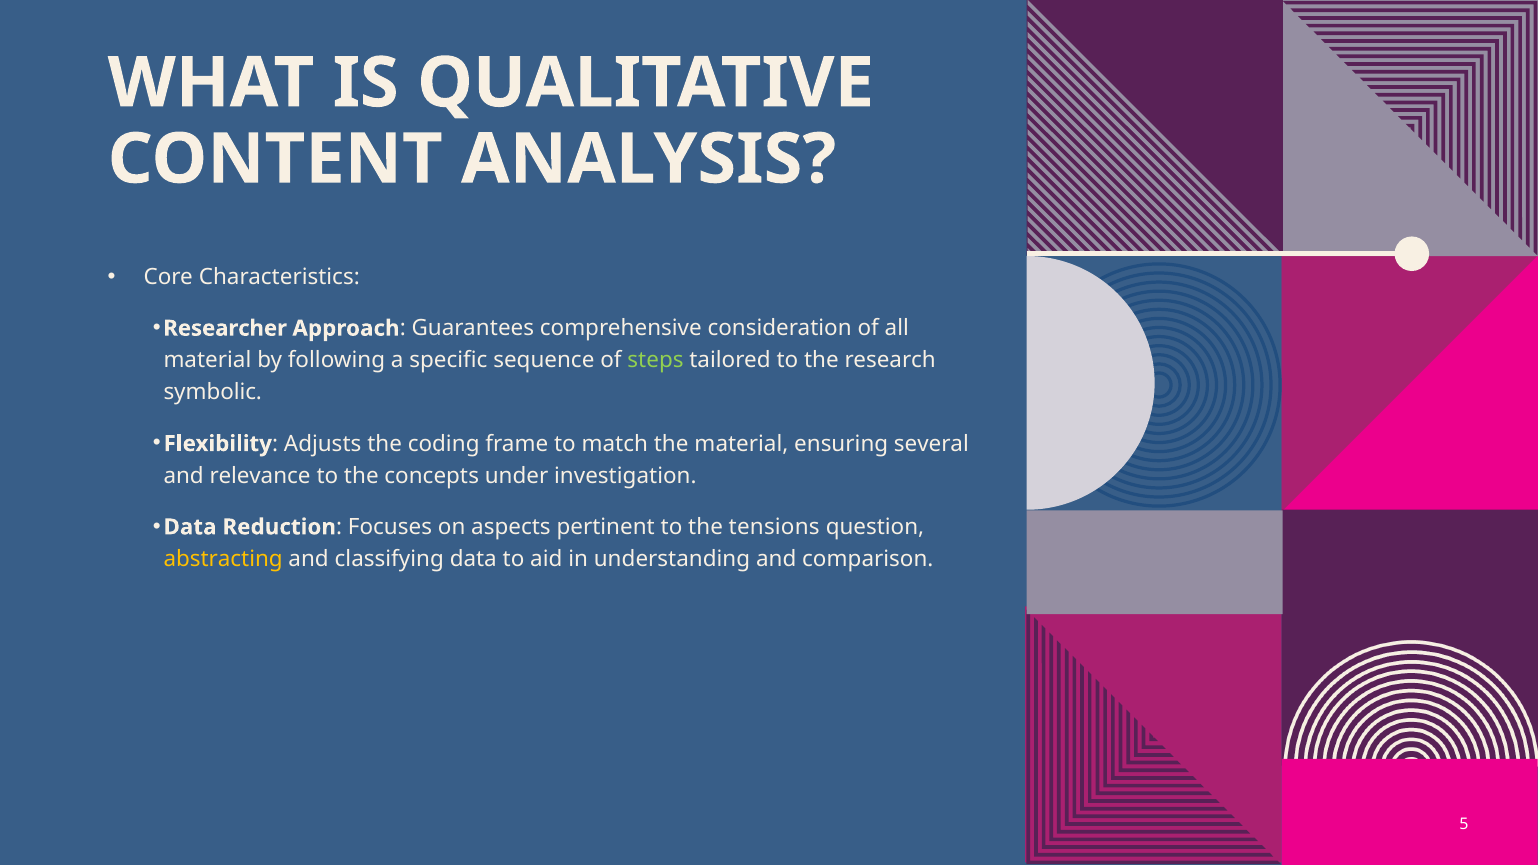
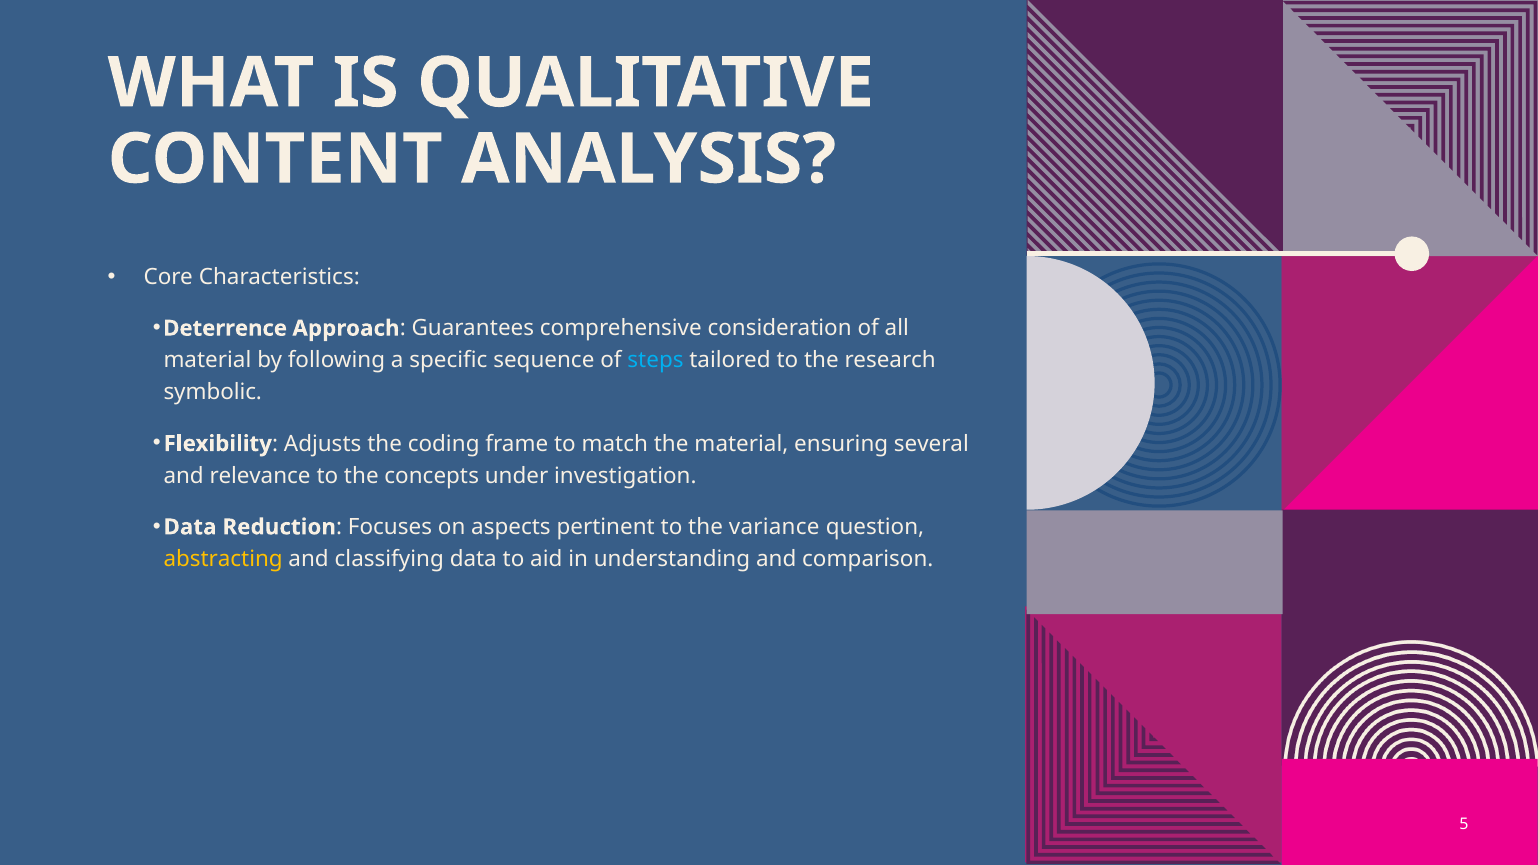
Researcher: Researcher -> Deterrence
steps colour: light green -> light blue
tensions: tensions -> variance
